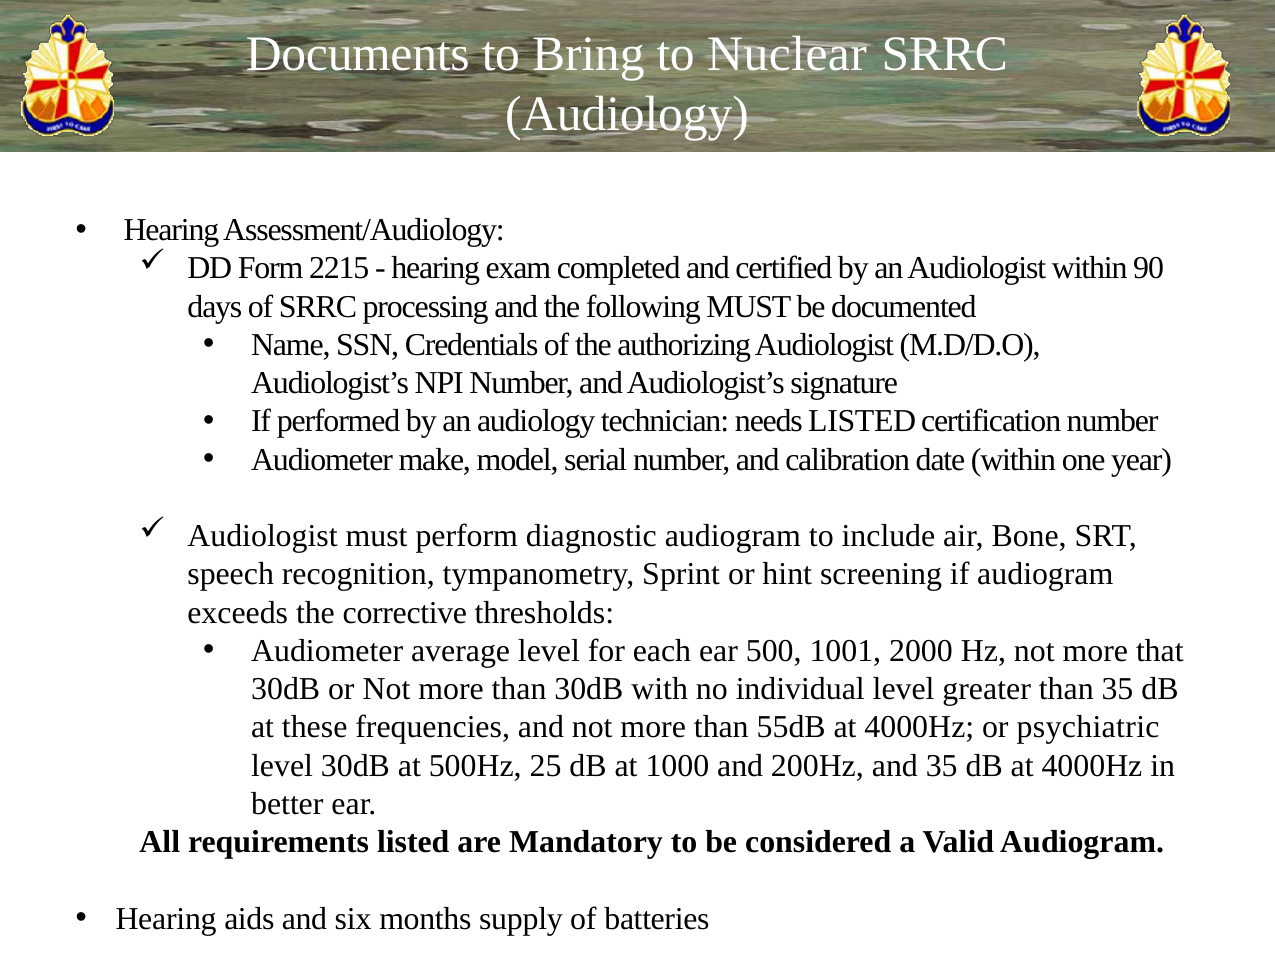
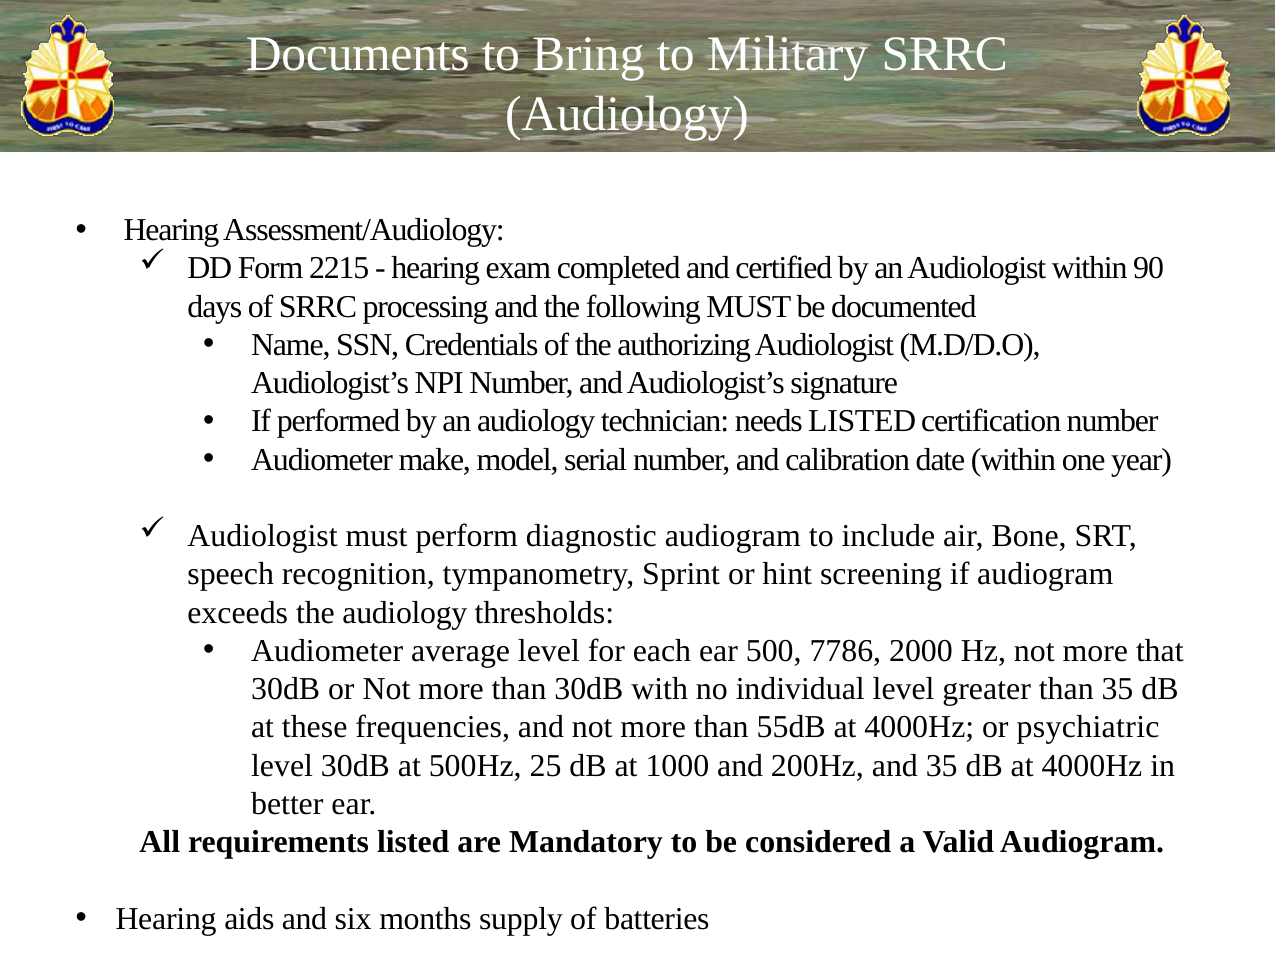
Nuclear: Nuclear -> Military
the corrective: corrective -> audiology
1001: 1001 -> 7786
